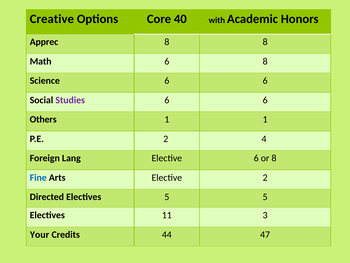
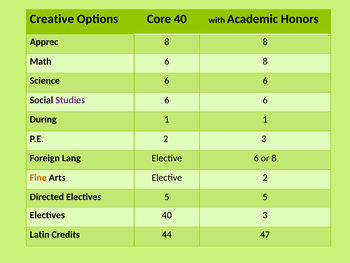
Others: Others -> During
2 4: 4 -> 3
Fine colour: blue -> orange
Electives 11: 11 -> 40
Your: Your -> Latin
